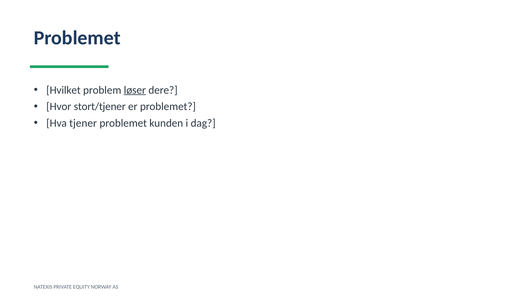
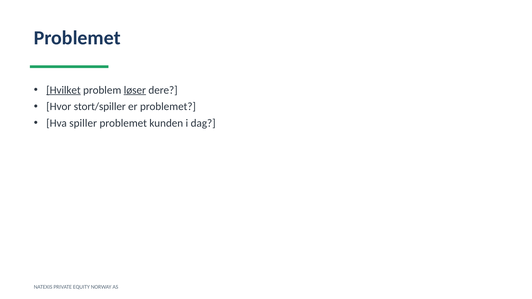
Hvilket underline: none -> present
stort/tjener: stort/tjener -> stort/spiller
tjener: tjener -> spiller
